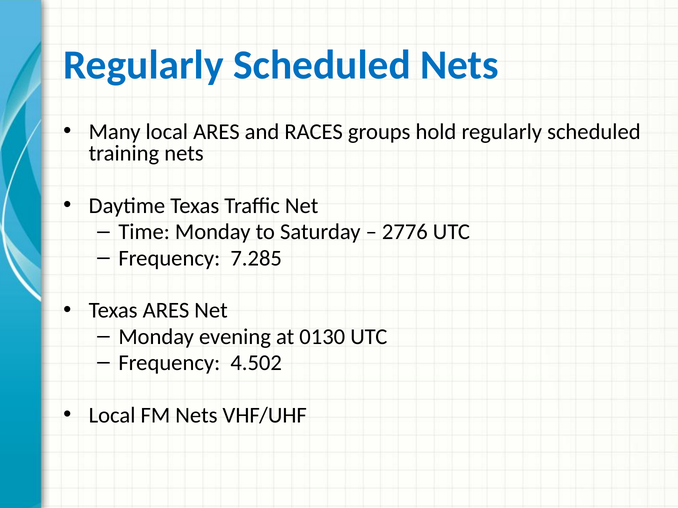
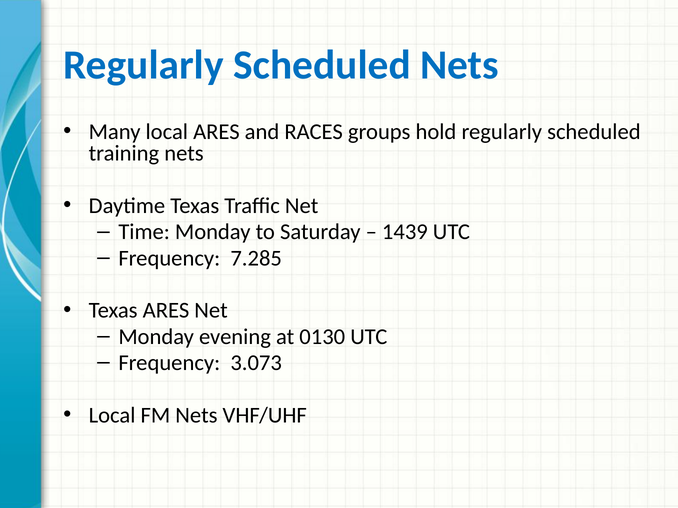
2776: 2776 -> 1439
4.502: 4.502 -> 3.073
